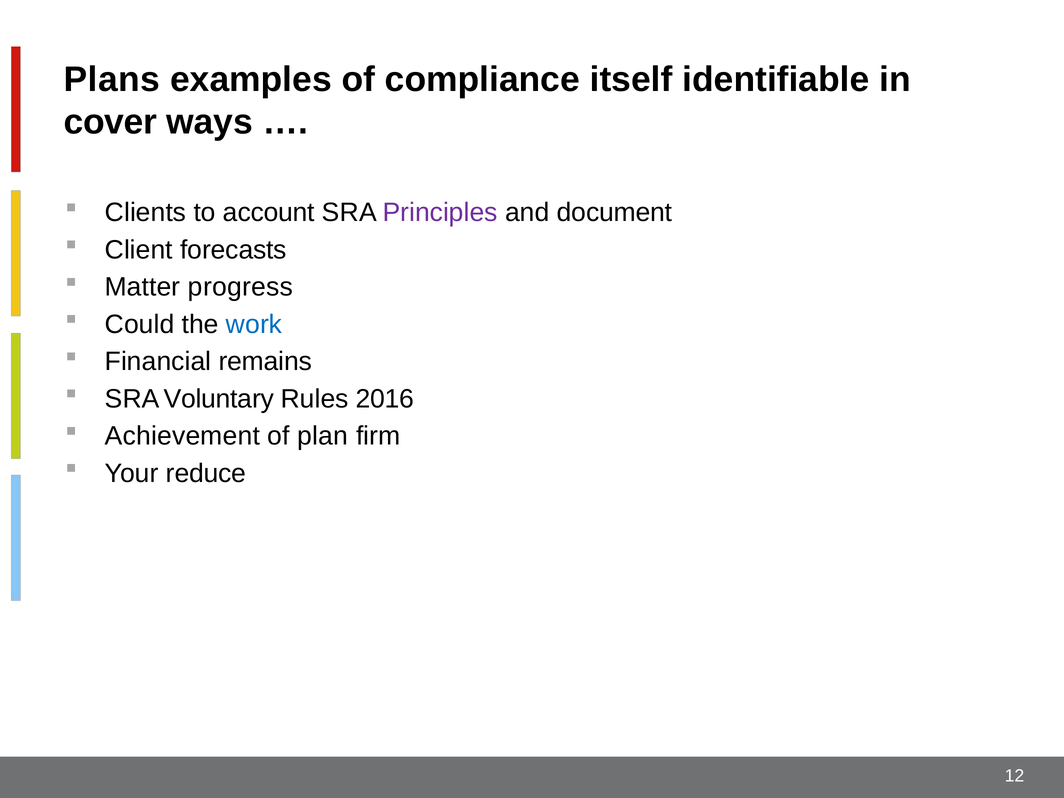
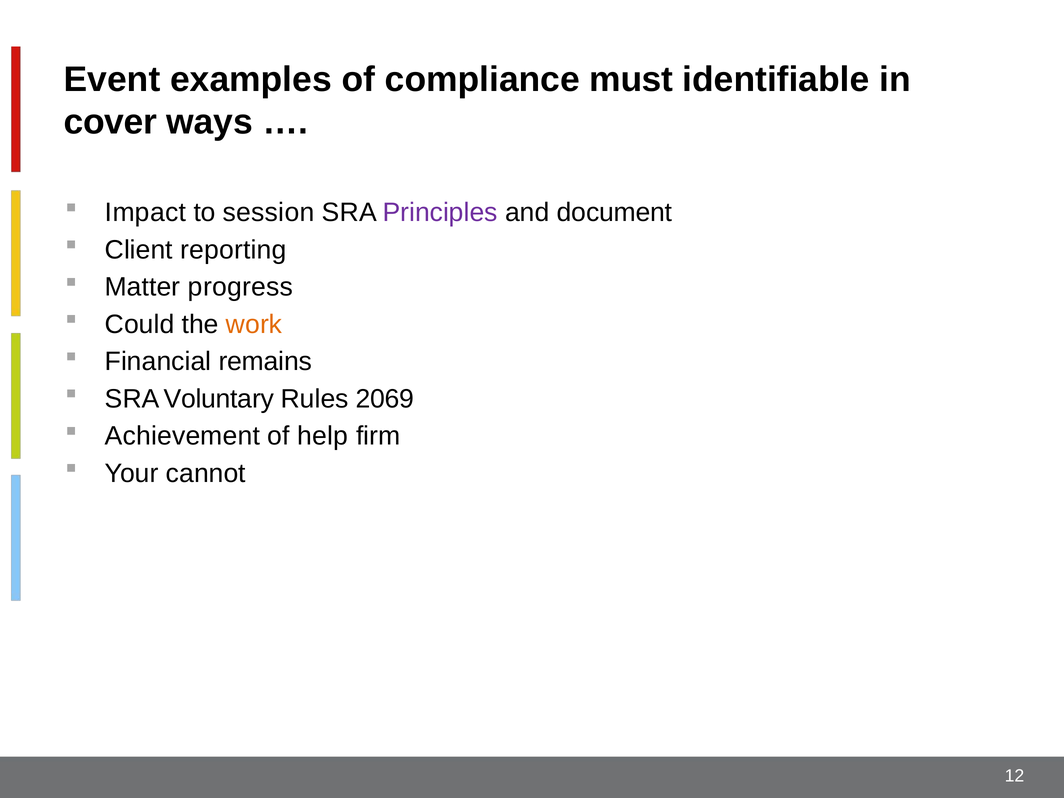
Plans: Plans -> Event
itself: itself -> must
Clients: Clients -> Impact
account: account -> session
forecasts: forecasts -> reporting
work colour: blue -> orange
2016: 2016 -> 2069
plan: plan -> help
reduce: reduce -> cannot
